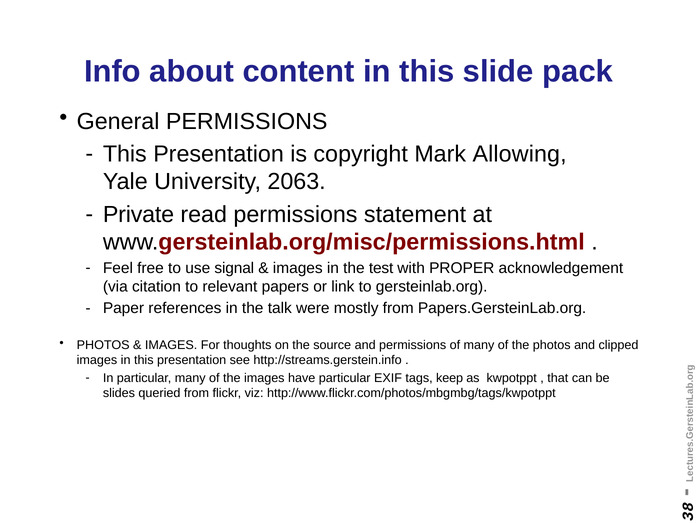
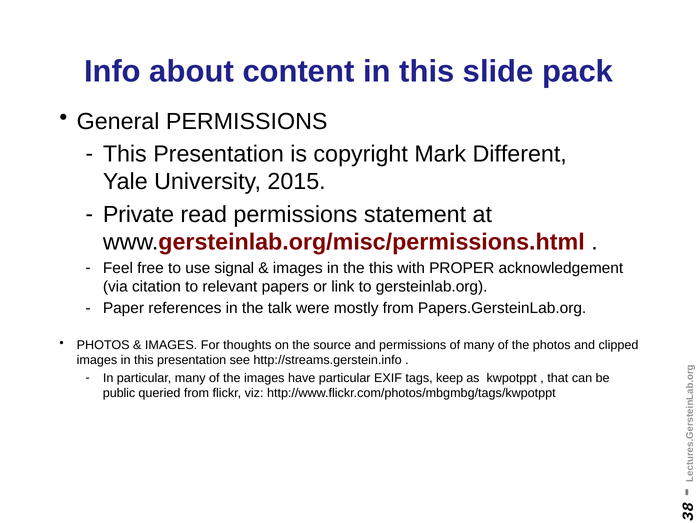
Allowing: Allowing -> Different
2063: 2063 -> 2015
the test: test -> this
slides: slides -> public
